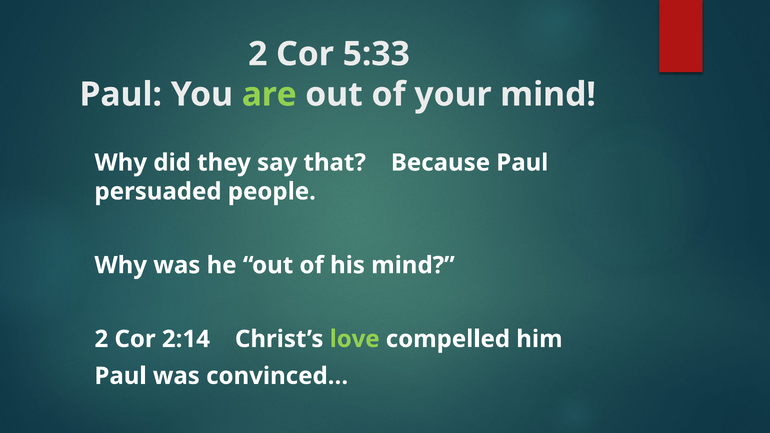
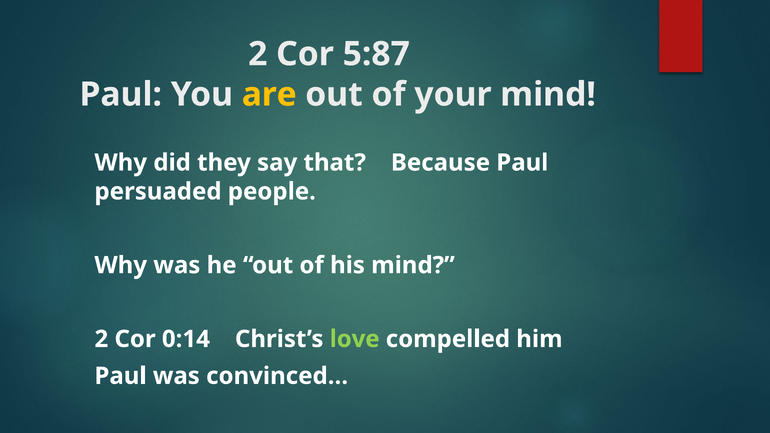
5:33: 5:33 -> 5:87
are colour: light green -> yellow
2:14: 2:14 -> 0:14
